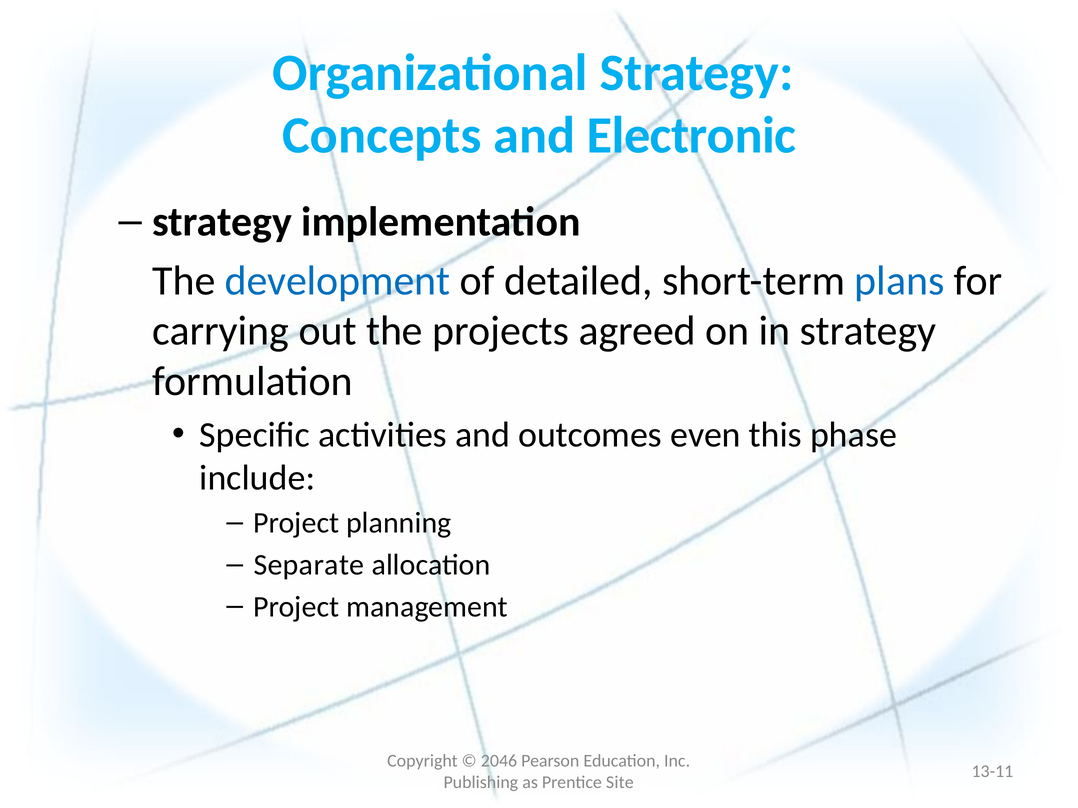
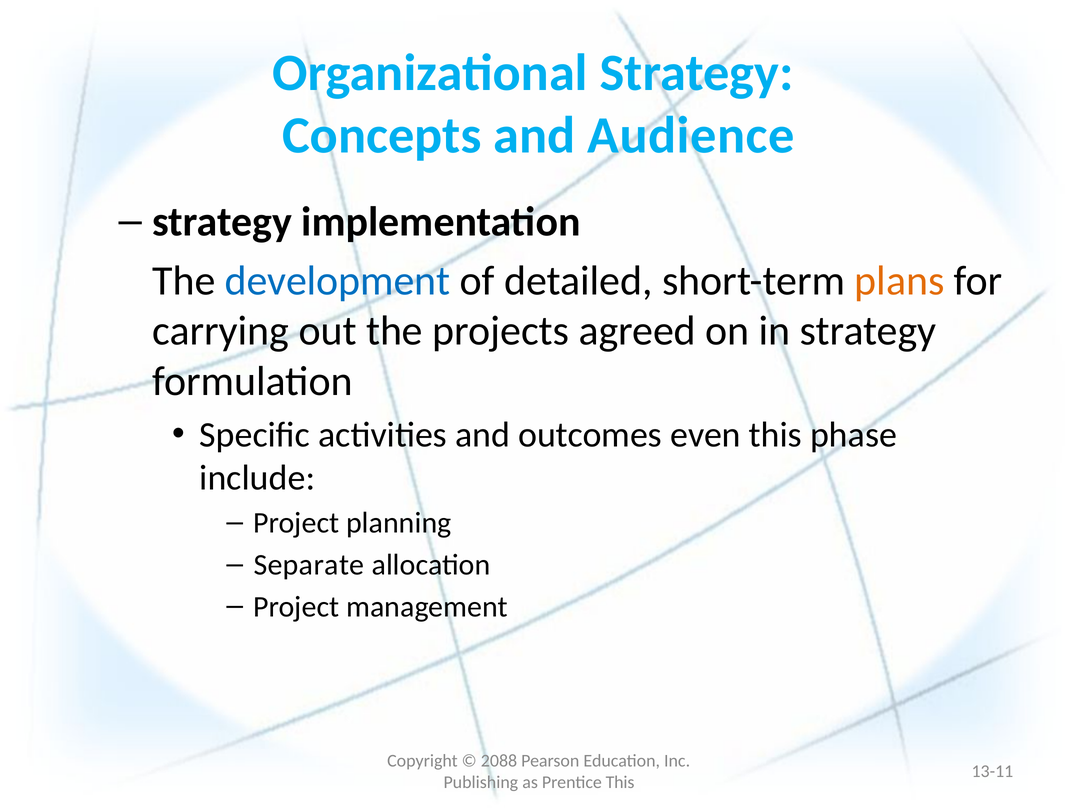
Electronic: Electronic -> Audience
plans colour: blue -> orange
2046: 2046 -> 2088
Prentice Site: Site -> This
